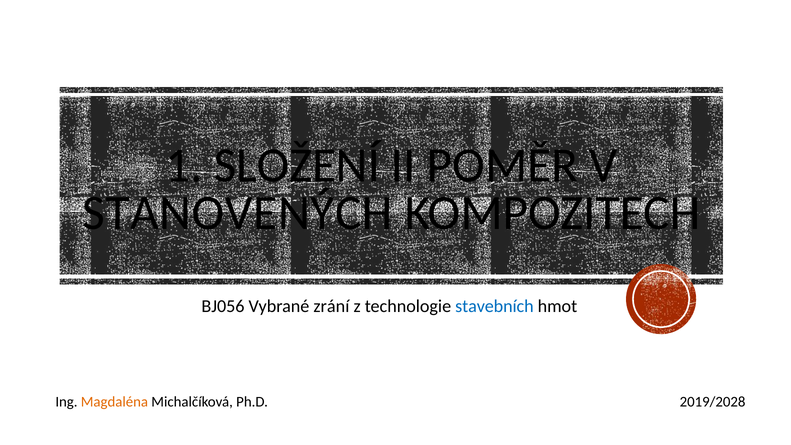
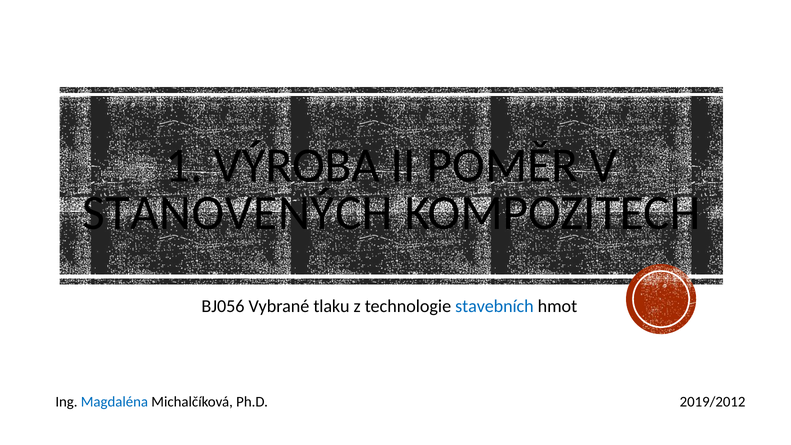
SLOŽENÍ: SLOŽENÍ -> VÝROBA
zrání: zrání -> tlaku
Magdaléna colour: orange -> blue
2019/2028: 2019/2028 -> 2019/2012
